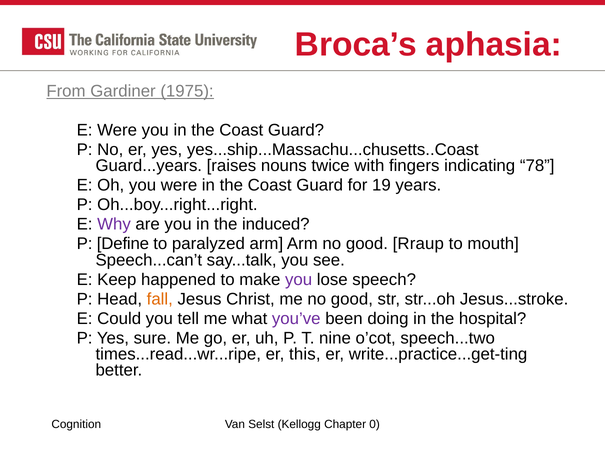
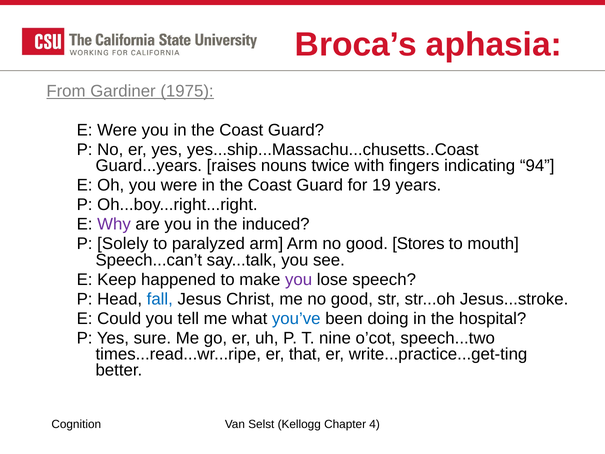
78: 78 -> 94
Define: Define -> Solely
Rraup: Rraup -> Stores
fall colour: orange -> blue
you’ve colour: purple -> blue
this: this -> that
0: 0 -> 4
